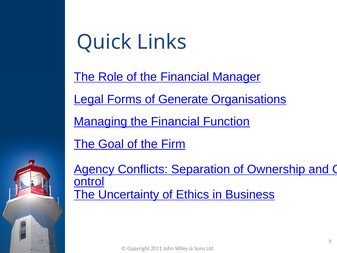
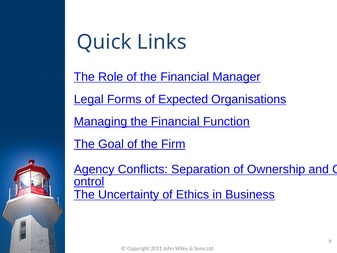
Generate: Generate -> Expected
